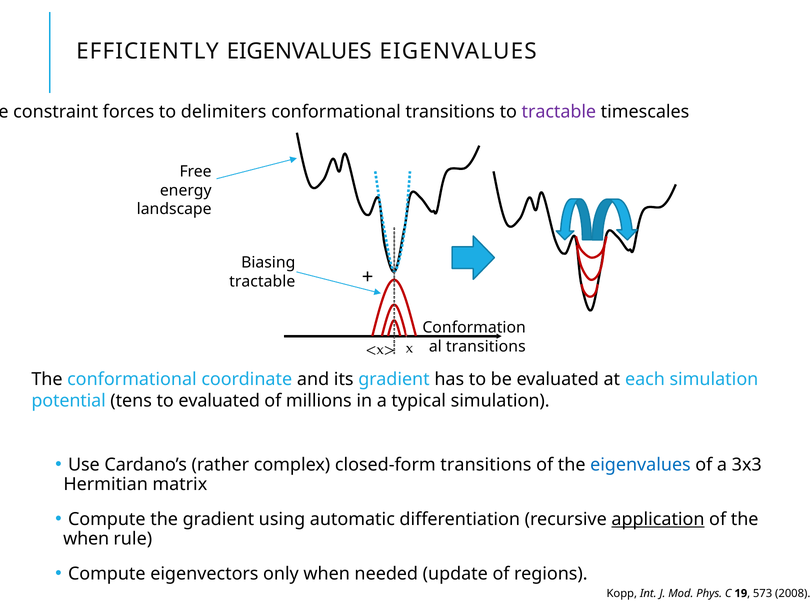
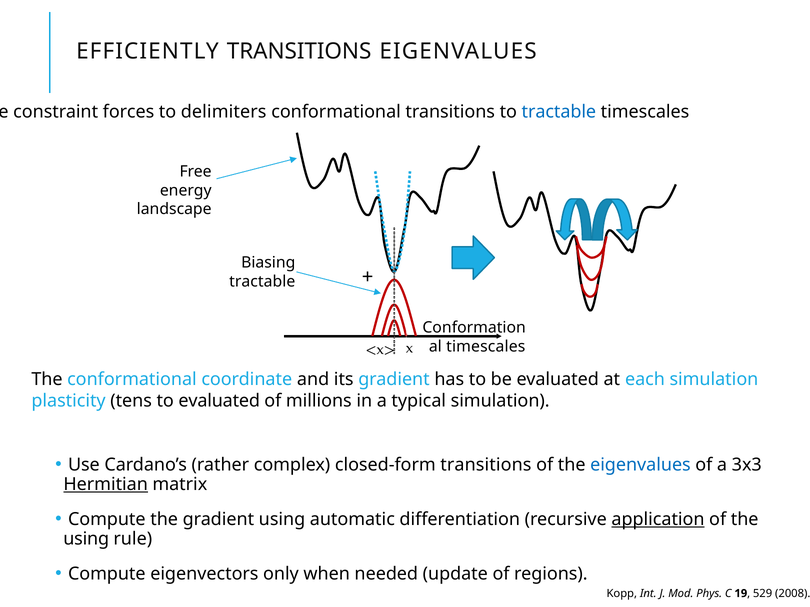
EFFICIENTLY EIGENVALUES: EIGENVALUES -> TRANSITIONS
tractable at (559, 112) colour: purple -> blue
transitions at (486, 347): transitions -> timescales
potential: potential -> plasticity
Hermitian underline: none -> present
when at (86, 539): when -> using
573: 573 -> 529
